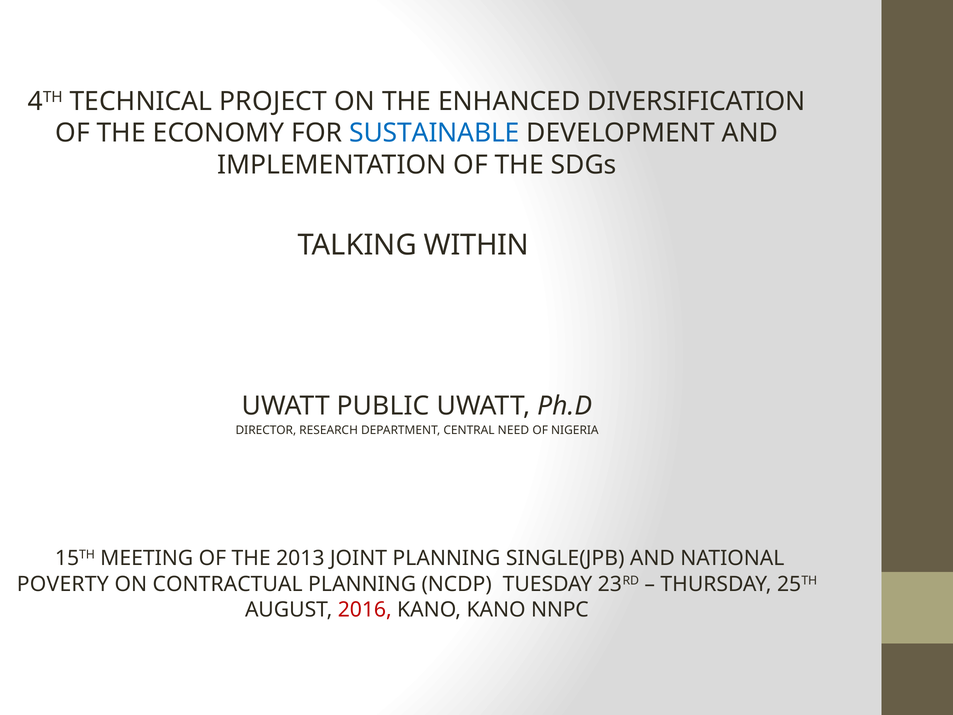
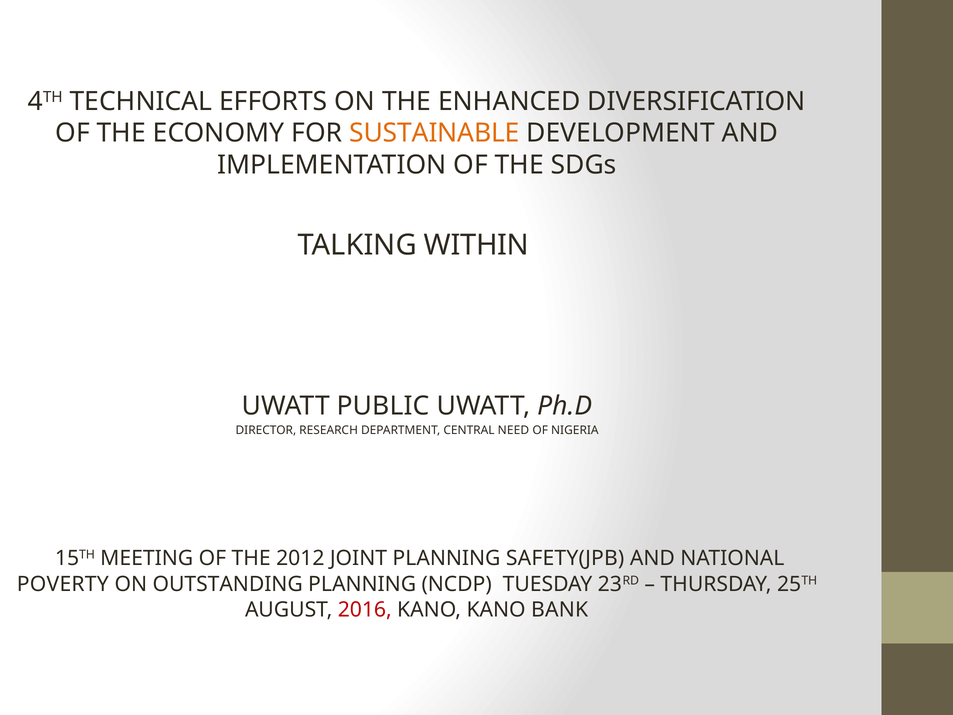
PROJECT: PROJECT -> EFFORTS
SUSTAINABLE colour: blue -> orange
2013: 2013 -> 2012
SINGLE(JPB: SINGLE(JPB -> SAFETY(JPB
CONTRACTUAL: CONTRACTUAL -> OUTSTANDING
NNPC: NNPC -> BANK
